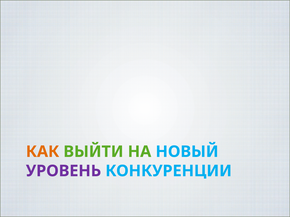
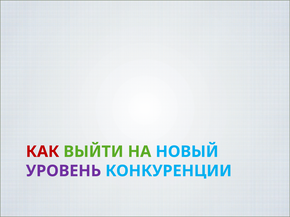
КАК colour: orange -> red
